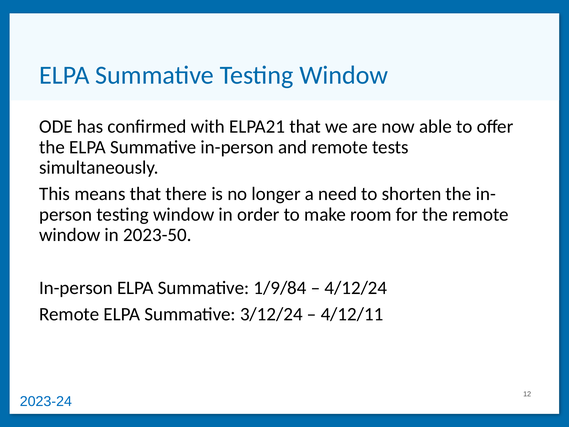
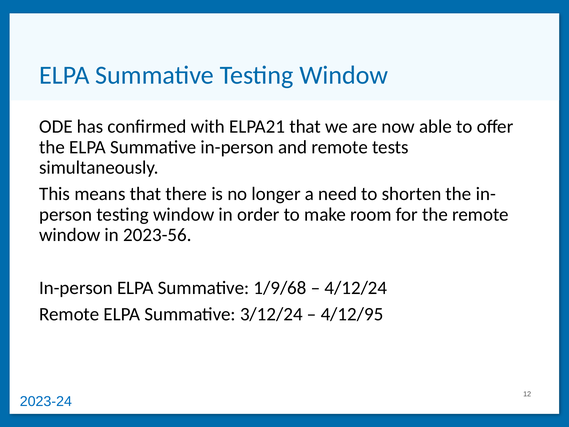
2023-50: 2023-50 -> 2023-56
1/9/84: 1/9/84 -> 1/9/68
4/12/11: 4/12/11 -> 4/12/95
